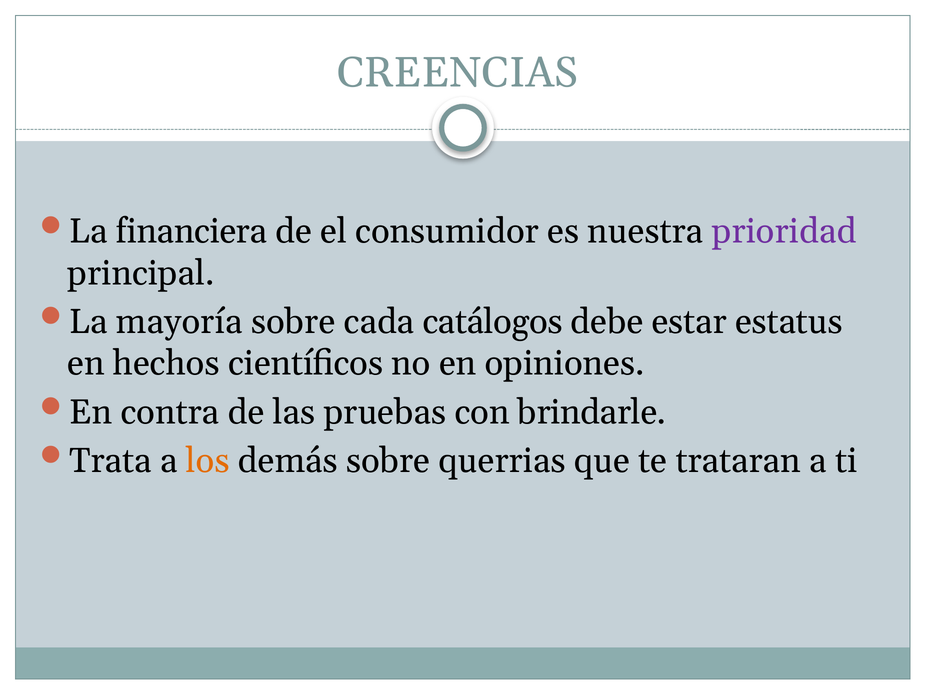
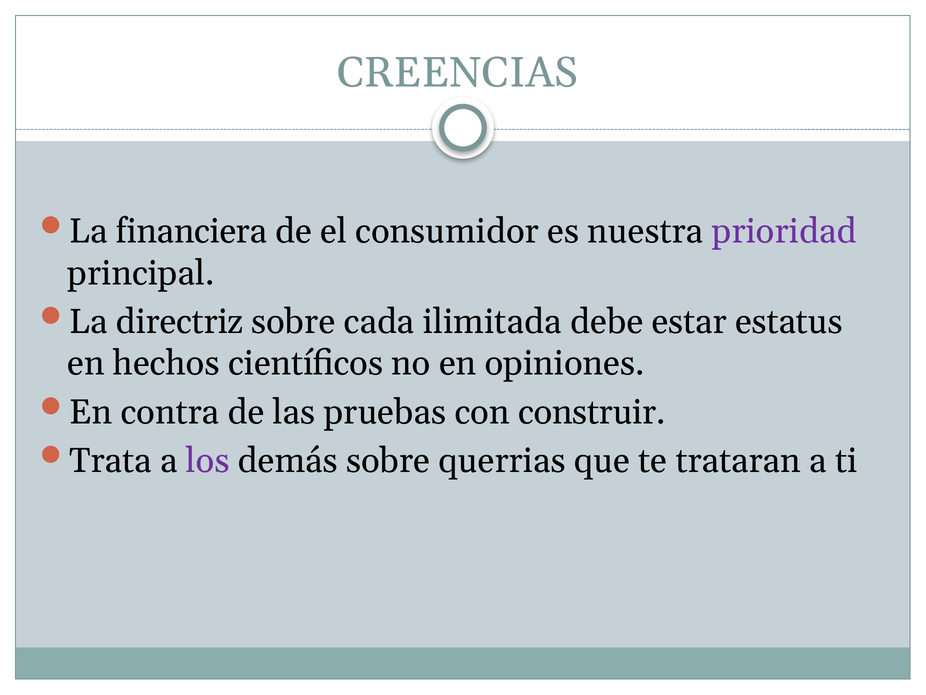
mayoría: mayoría -> directriz
catálogos: catálogos -> ilimitada
brindarle: brindarle -> construir
los colour: orange -> purple
